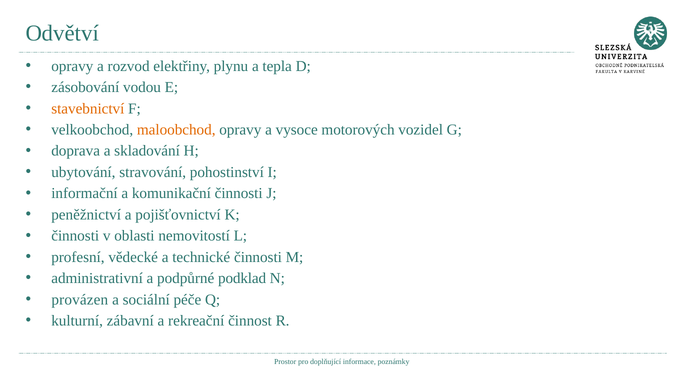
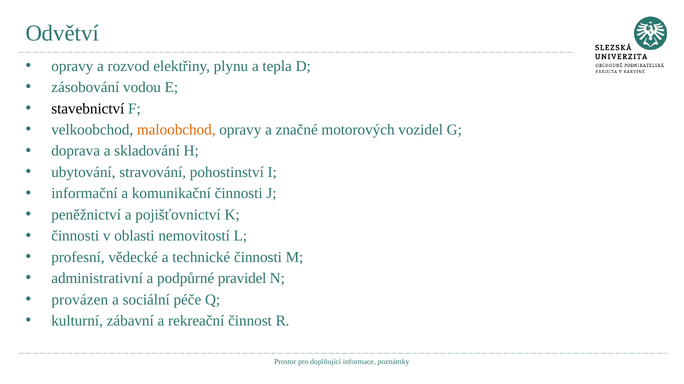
stavebnictví colour: orange -> black
vysoce: vysoce -> značné
podklad: podklad -> pravidel
